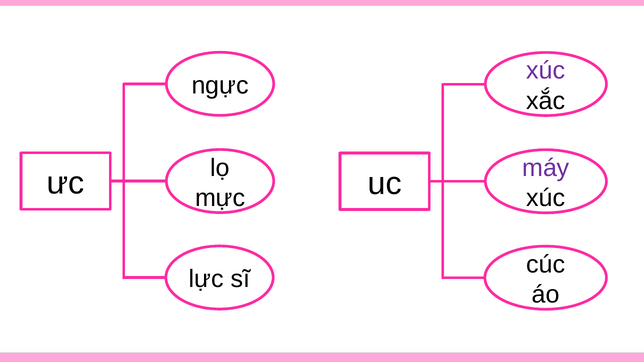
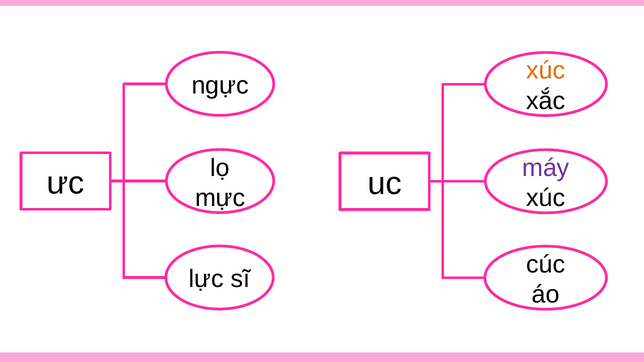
xúc at (546, 71) colour: purple -> orange
